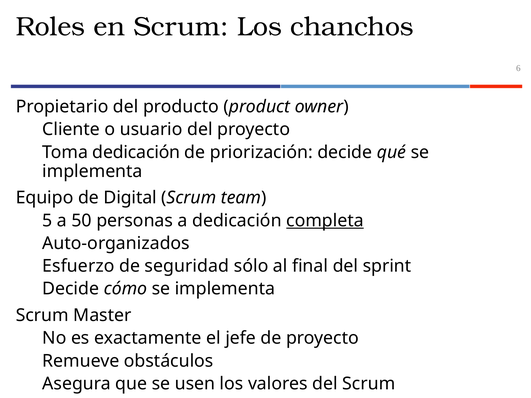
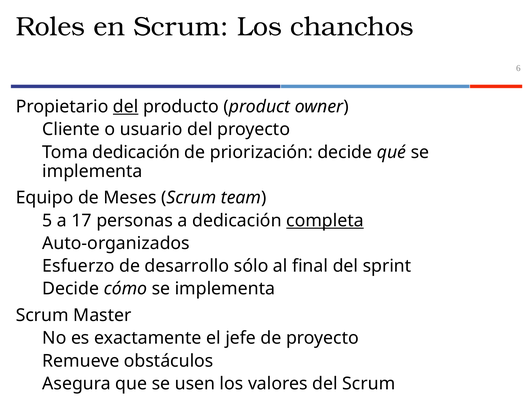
del at (126, 107) underline: none -> present
Digital: Digital -> Meses
50: 50 -> 17
seguridad: seguridad -> desarrollo
